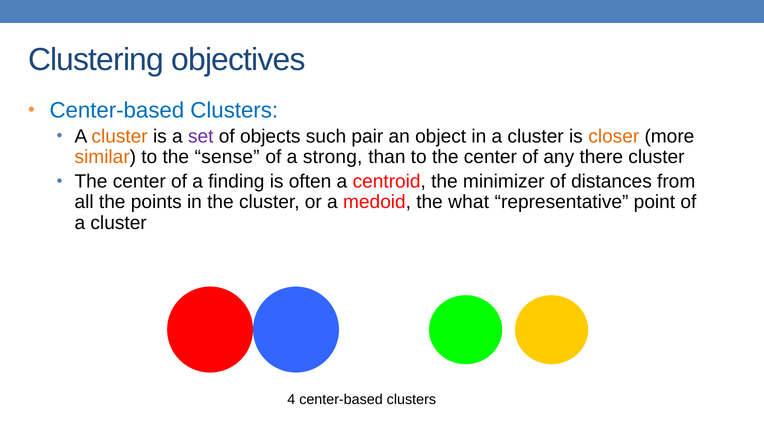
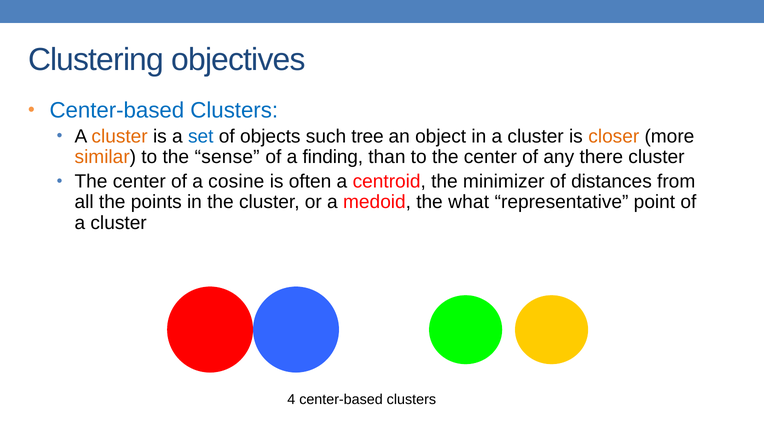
set colour: purple -> blue
pair: pair -> tree
strong: strong -> finding
finding: finding -> cosine
